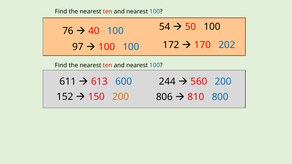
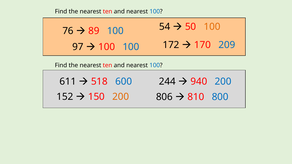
100 at (212, 27) colour: black -> orange
40: 40 -> 89
202: 202 -> 209
613: 613 -> 518
560: 560 -> 940
